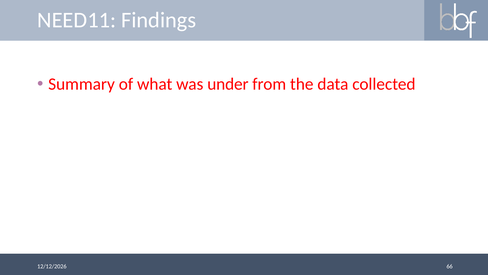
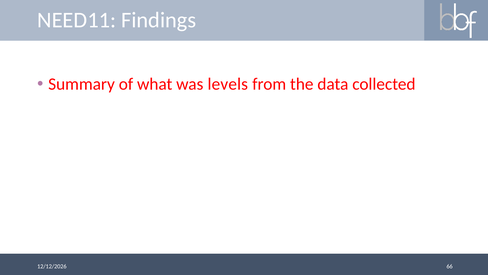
under: under -> levels
